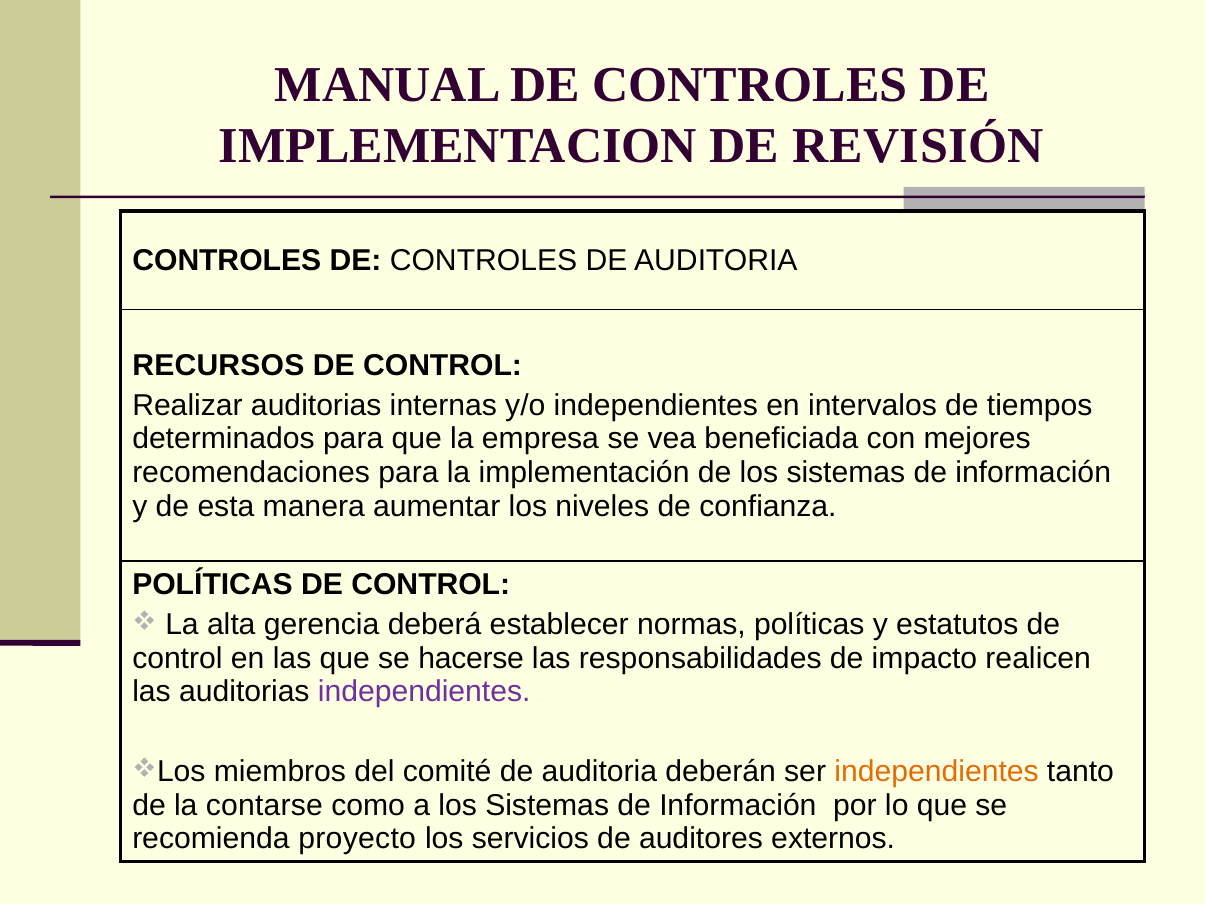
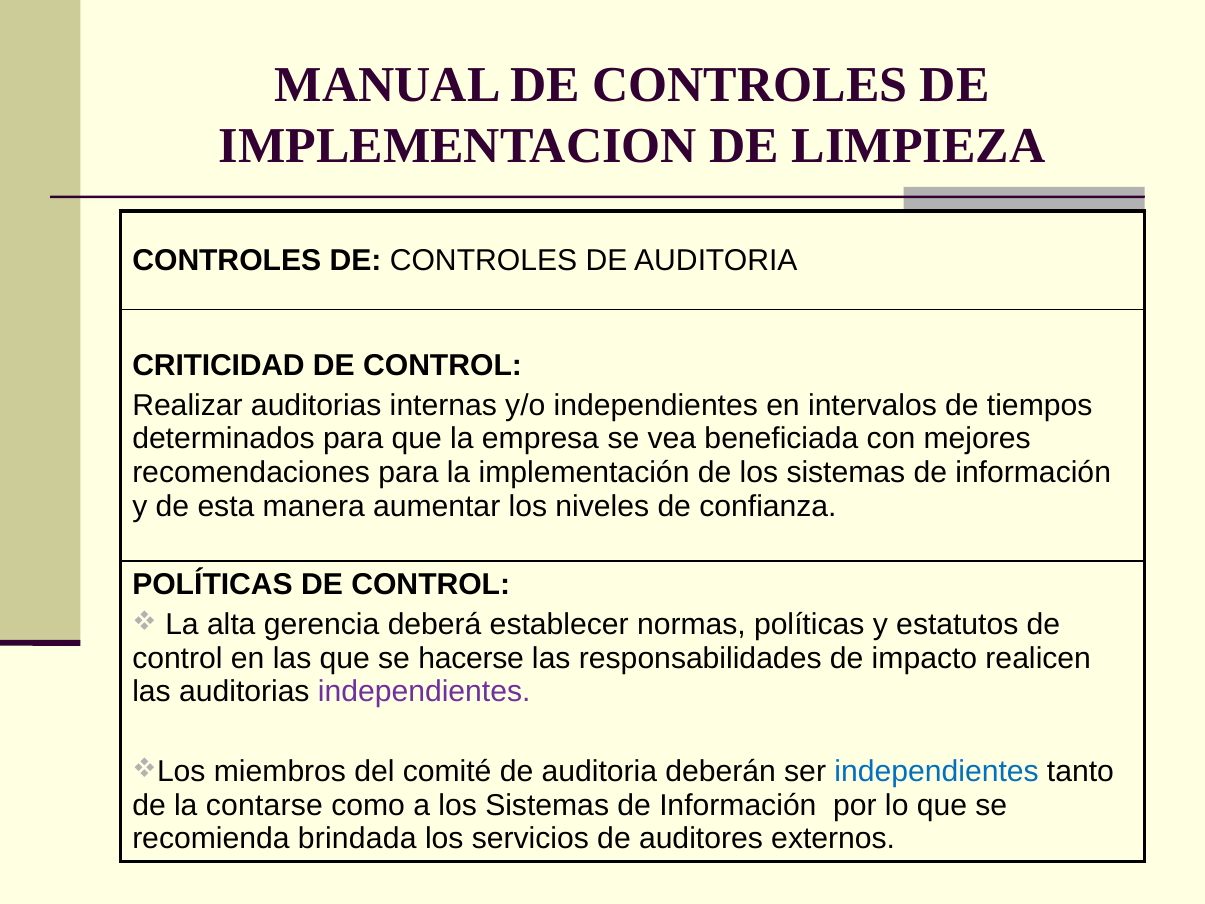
REVISIÓN: REVISIÓN -> LIMPIEZA
RECURSOS: RECURSOS -> CRITICIDAD
independientes at (937, 771) colour: orange -> blue
proyecto: proyecto -> brindada
